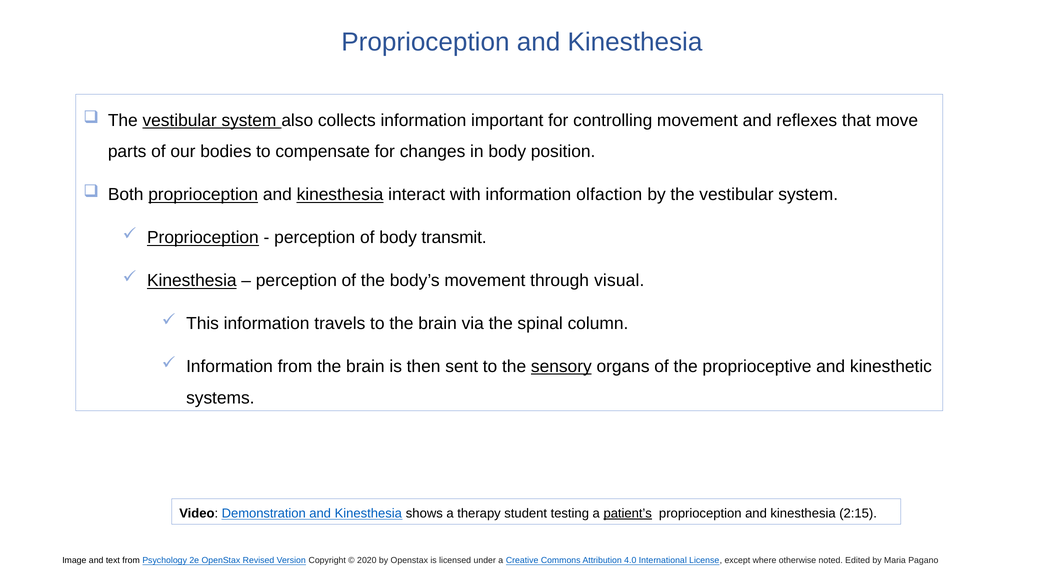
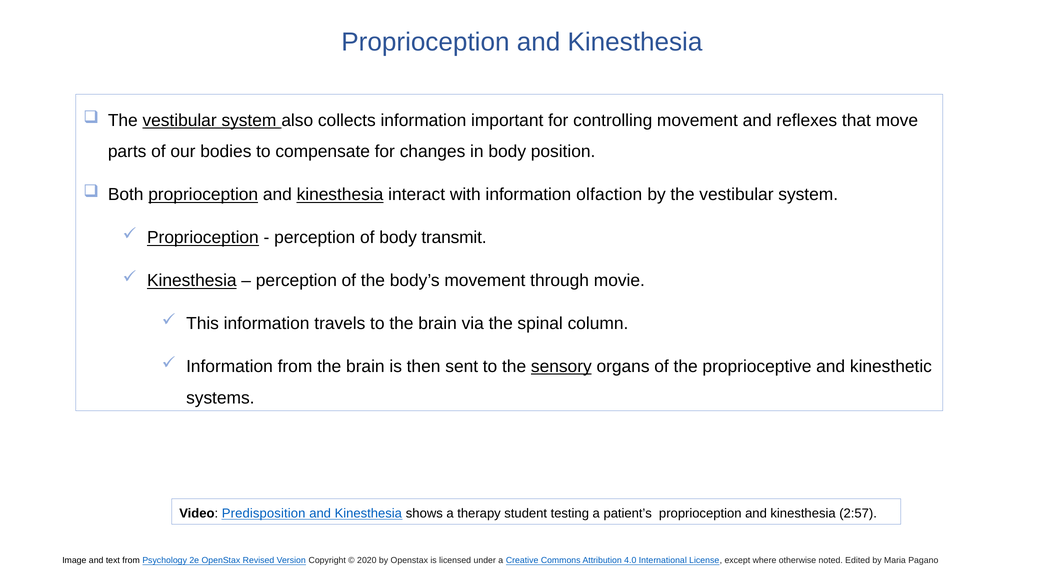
visual: visual -> movie
Demonstration: Demonstration -> Predisposition
patient’s underline: present -> none
2:15: 2:15 -> 2:57
